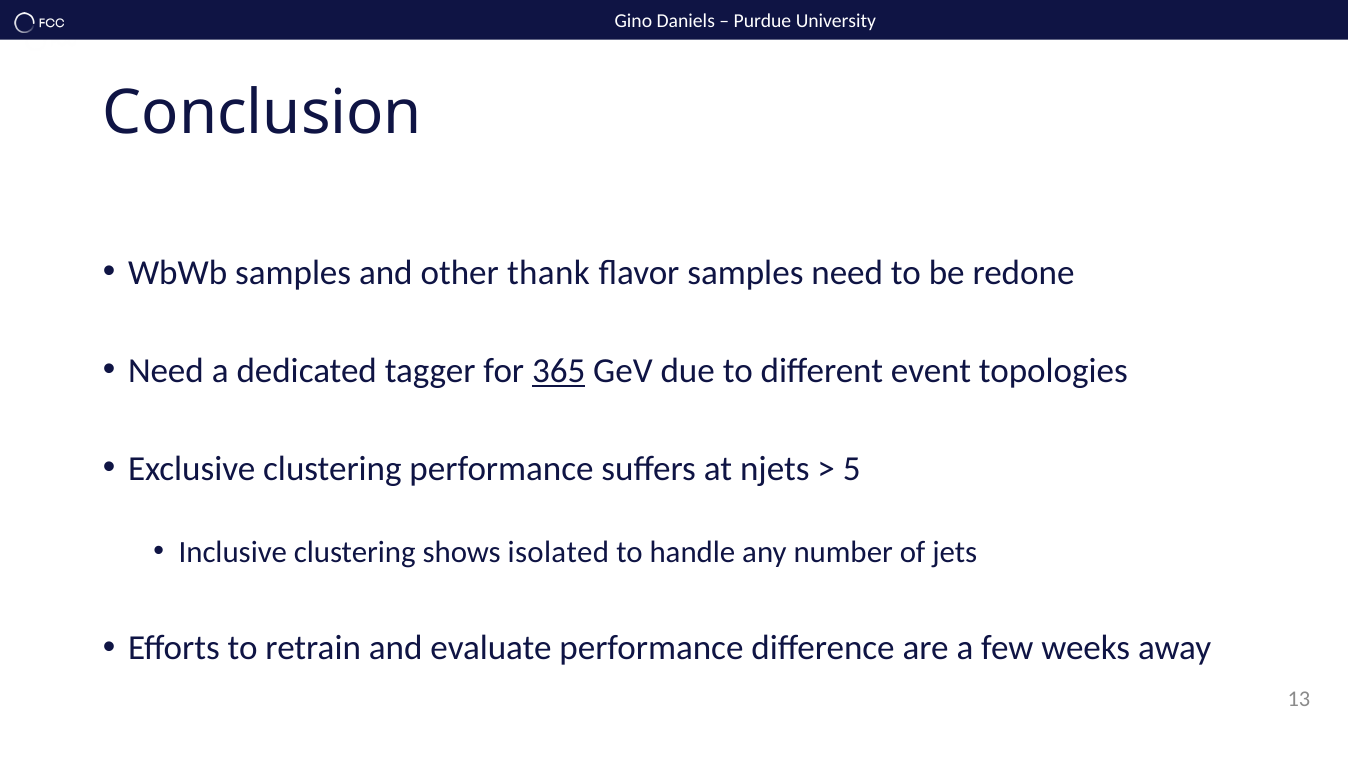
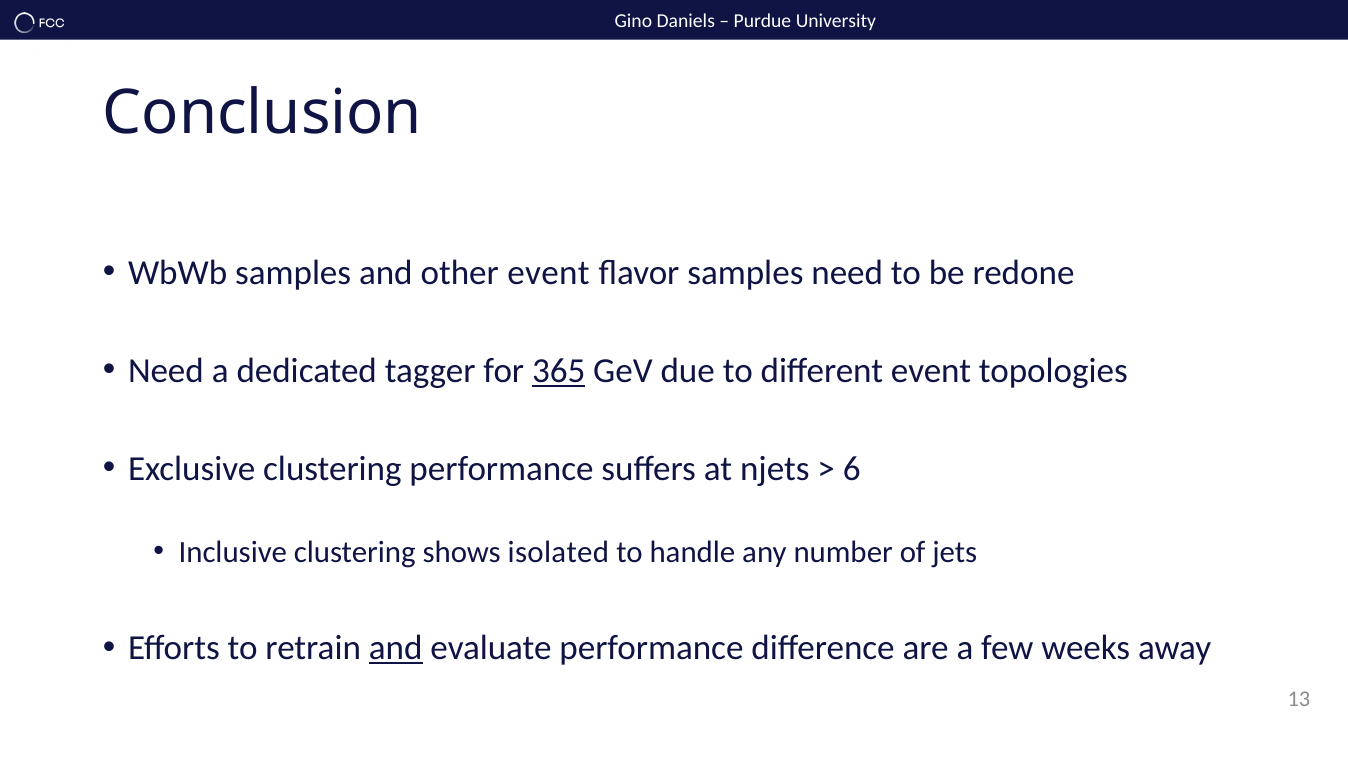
other thank: thank -> event
5: 5 -> 6
and at (396, 648) underline: none -> present
